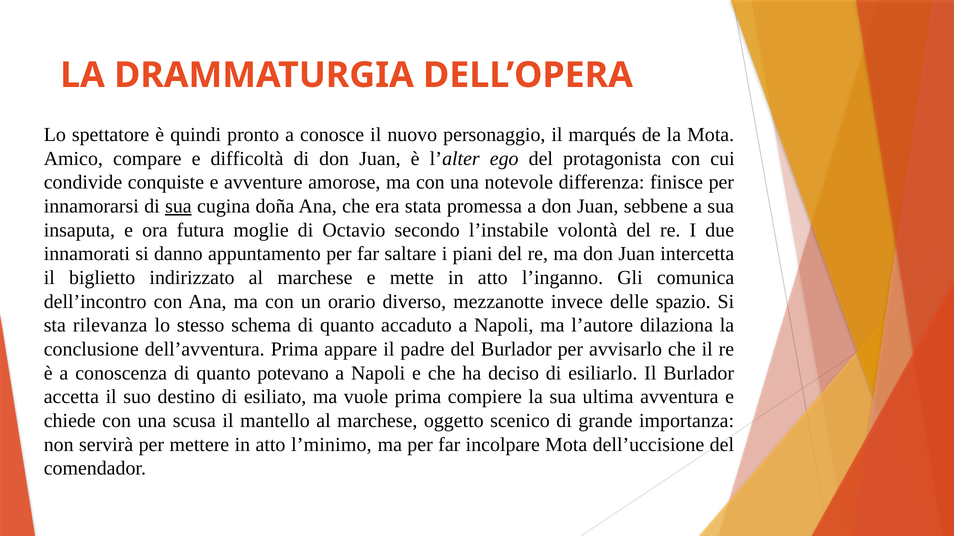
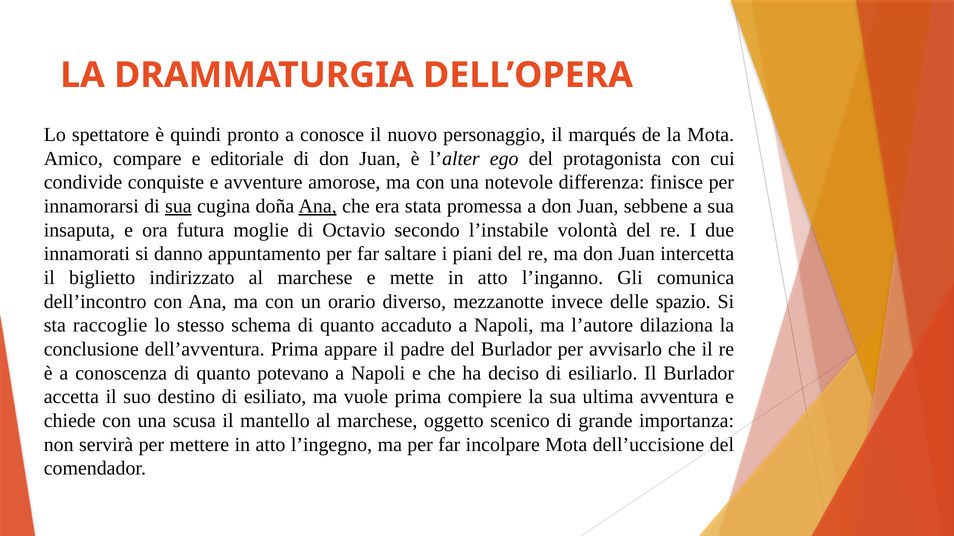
difficoltà: difficoltà -> editoriale
Ana at (318, 207) underline: none -> present
rilevanza: rilevanza -> raccoglie
l’minimo: l’minimo -> l’ingegno
